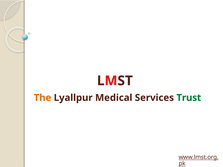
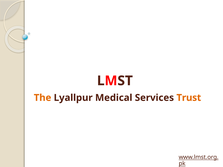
Trust colour: green -> orange
